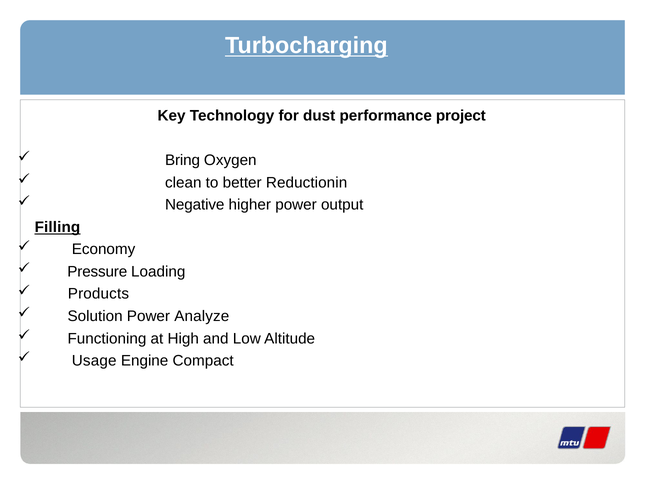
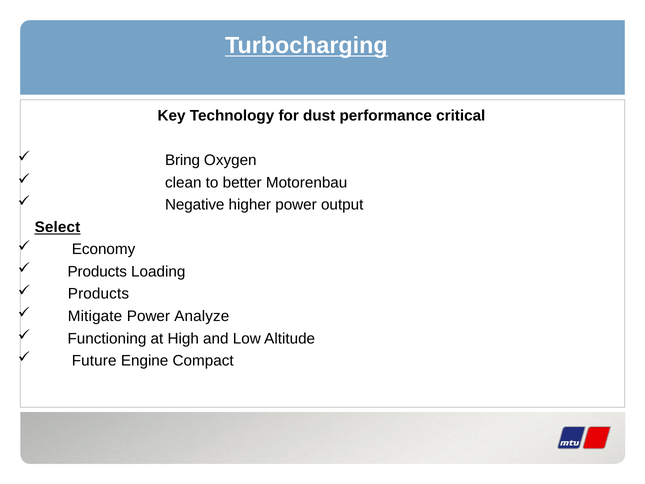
project: project -> critical
Reductionin: Reductionin -> Motorenbau
Filling: Filling -> Select
Pressure at (97, 272): Pressure -> Products
Solution: Solution -> Mitigate
Usage: Usage -> Future
